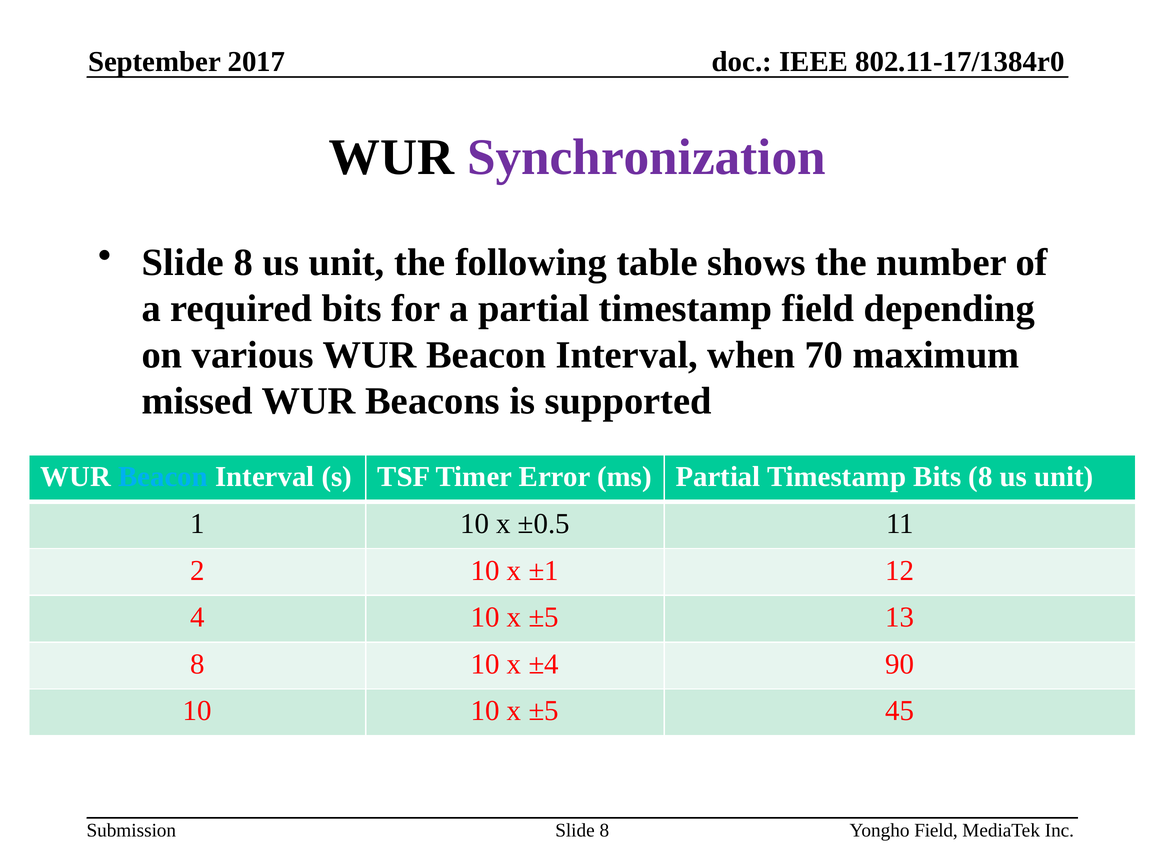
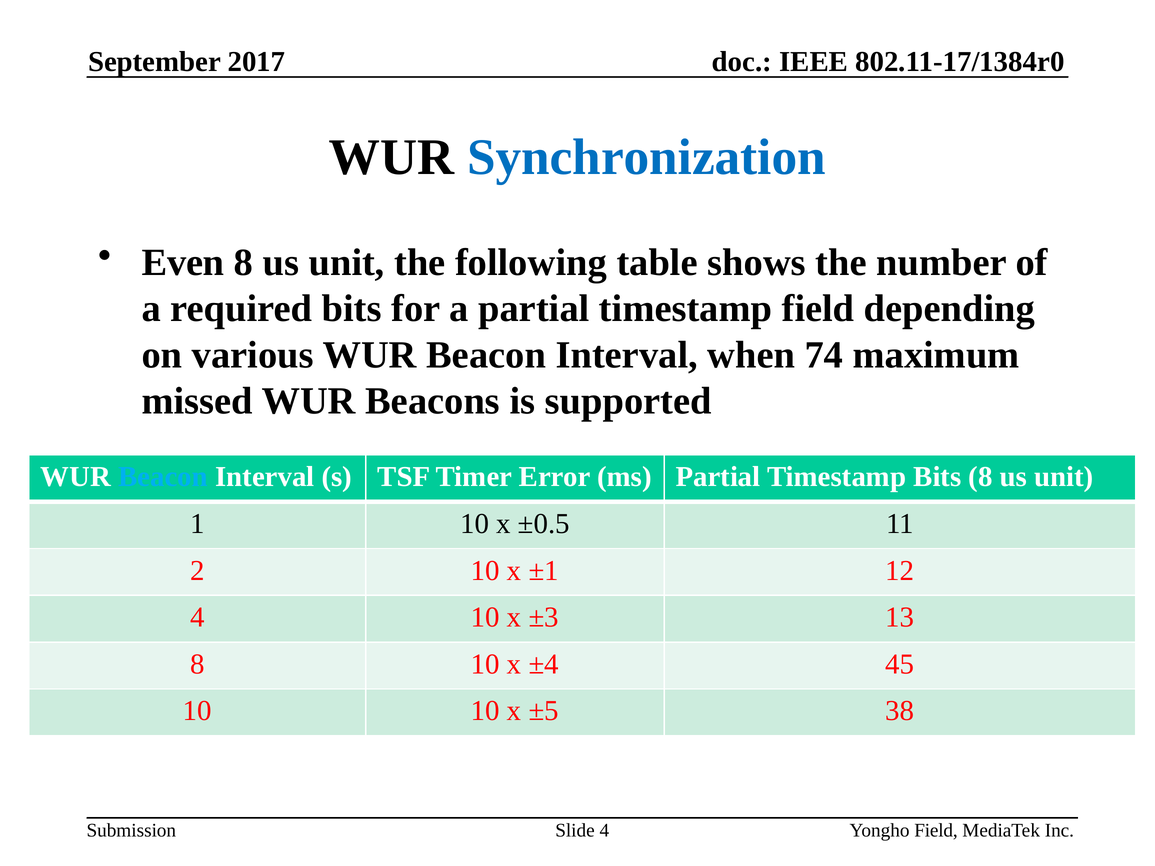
Synchronization colour: purple -> blue
Slide at (183, 263): Slide -> Even
70: 70 -> 74
4 10 x ±5: ±5 -> ±3
90: 90 -> 45
45: 45 -> 38
8 at (604, 831): 8 -> 4
